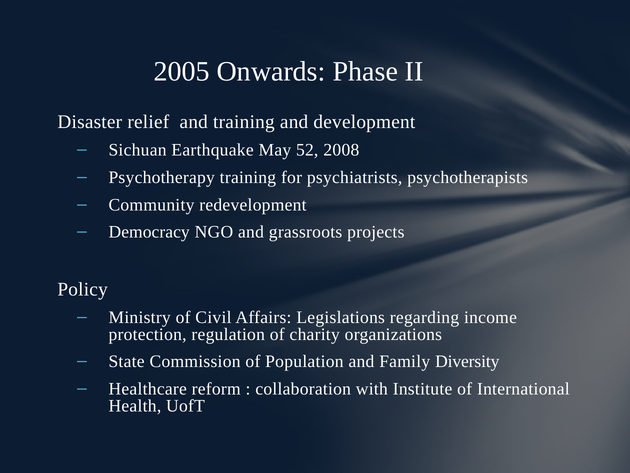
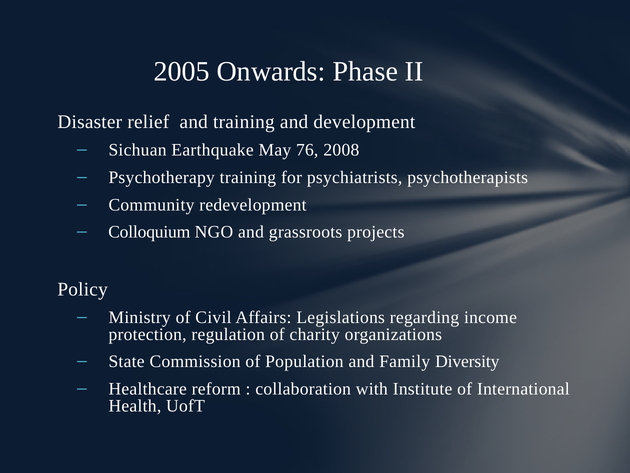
52: 52 -> 76
Democracy: Democracy -> Colloquium
